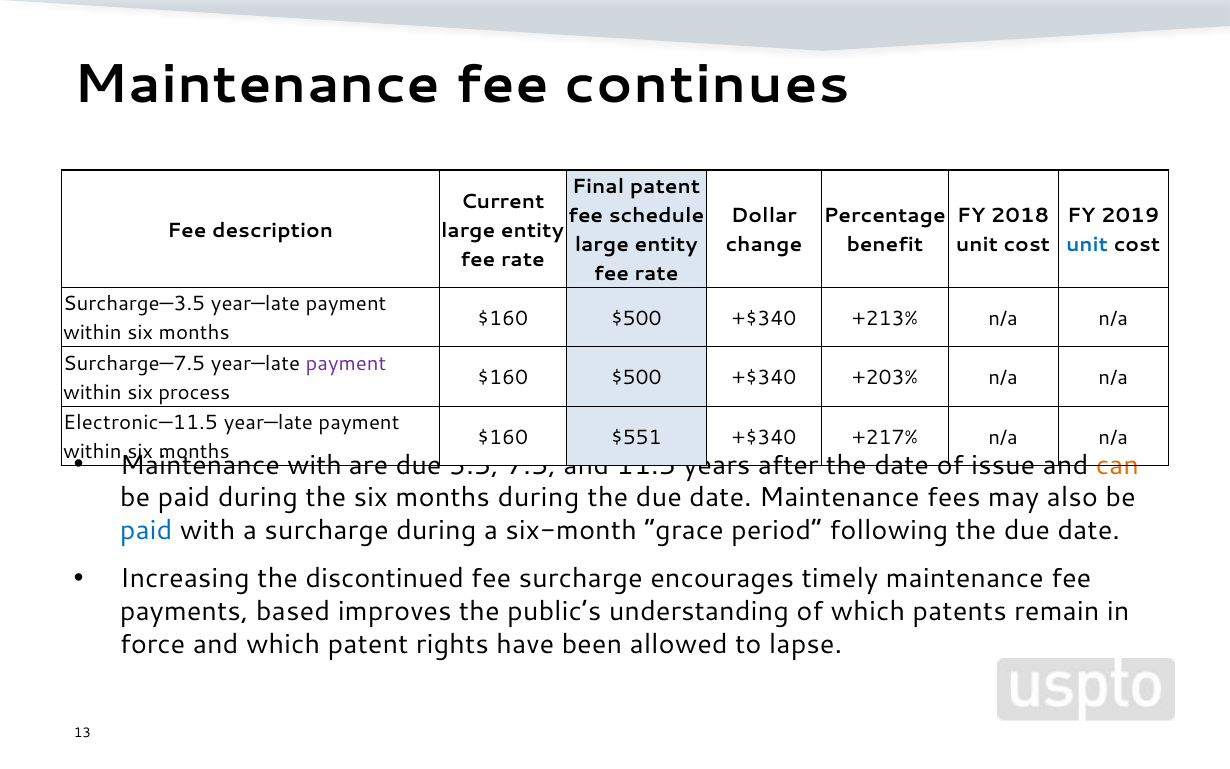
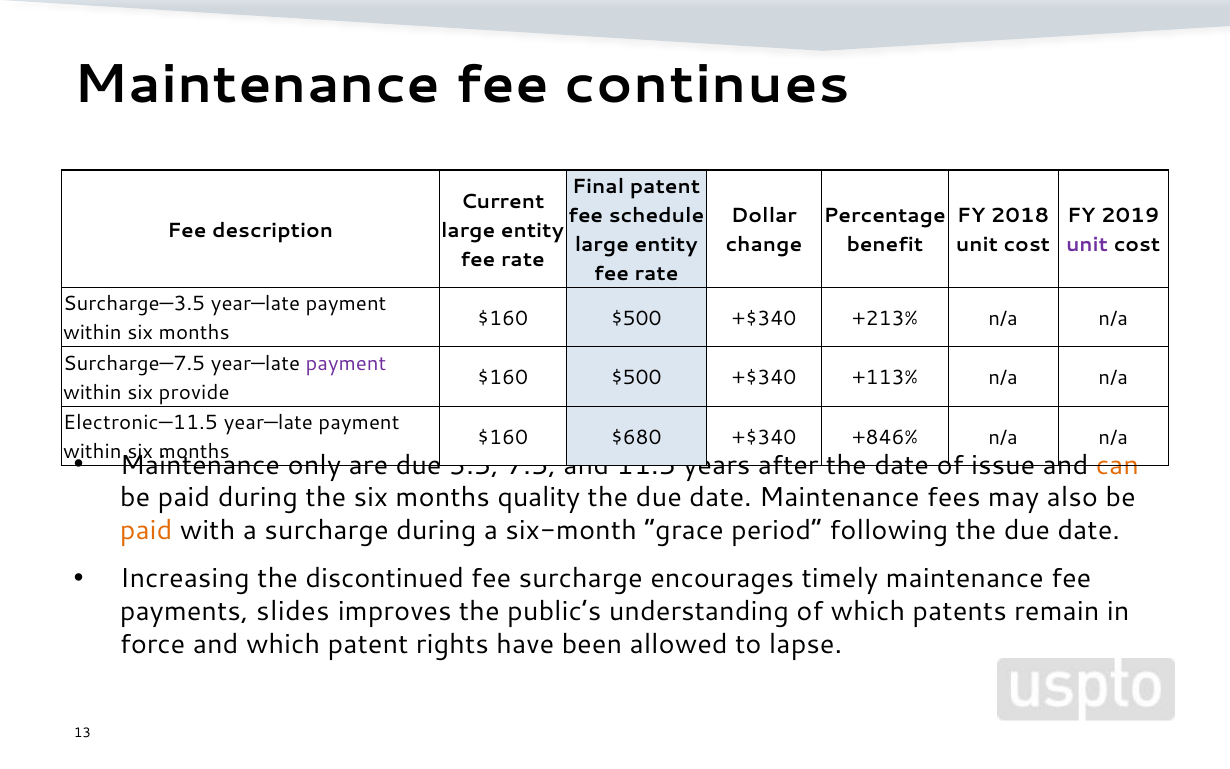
unit at (1087, 245) colour: blue -> purple
+203%: +203% -> +113%
process: process -> provide
$551: $551 -> $680
+217%: +217% -> +846%
with at (315, 465): with -> only
months during: during -> quality
paid at (146, 530) colour: blue -> orange
based: based -> slides
